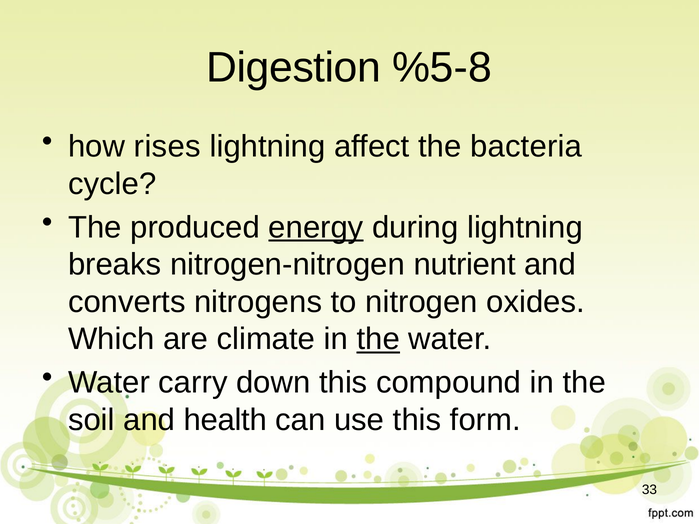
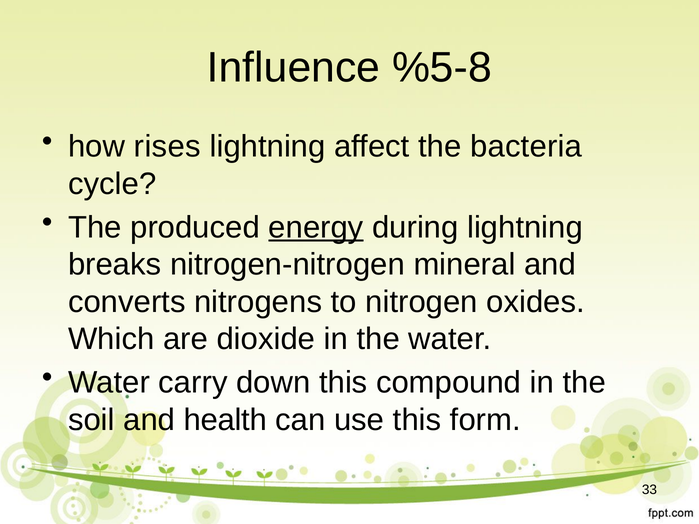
Digestion: Digestion -> Influence
nutrient: nutrient -> mineral
climate: climate -> dioxide
the at (378, 339) underline: present -> none
